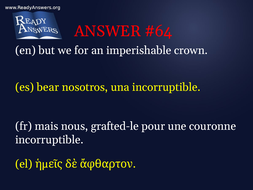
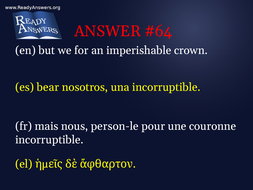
grafted-le: grafted-le -> person-le
